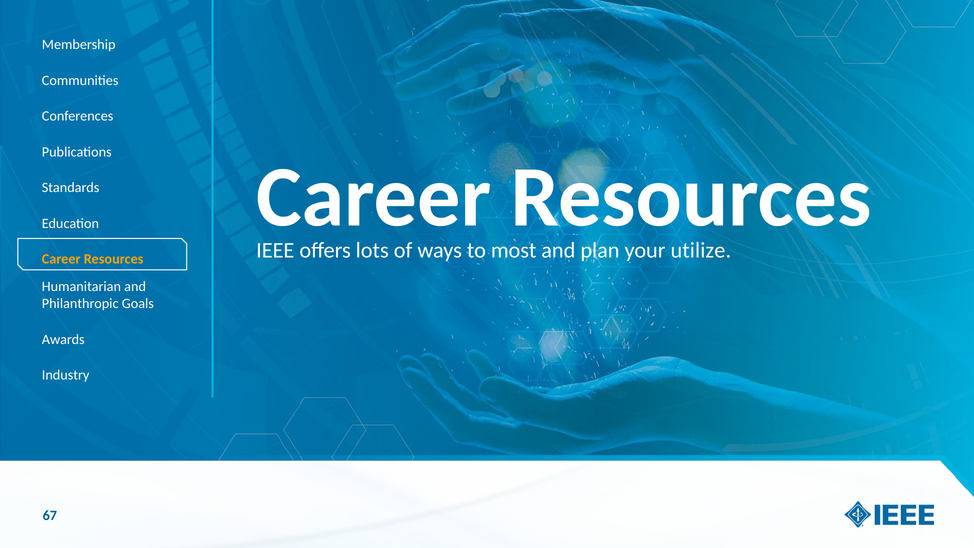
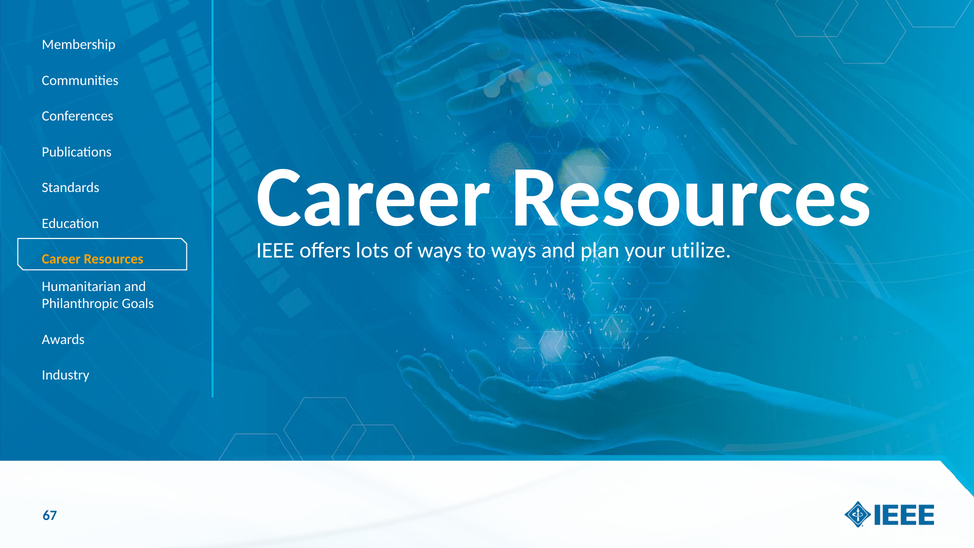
to most: most -> ways
